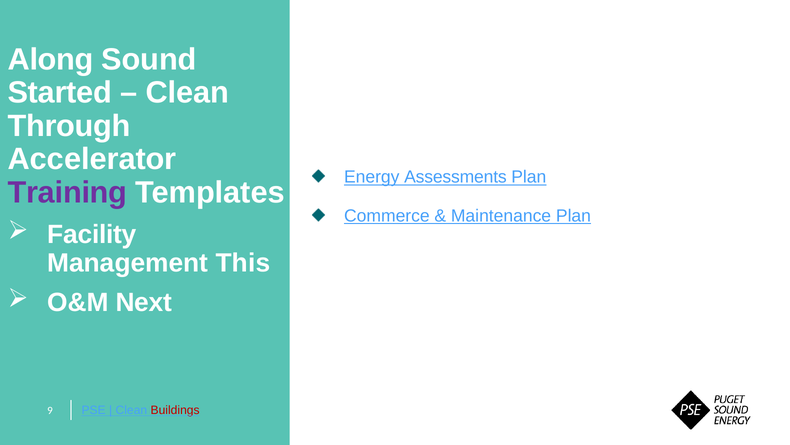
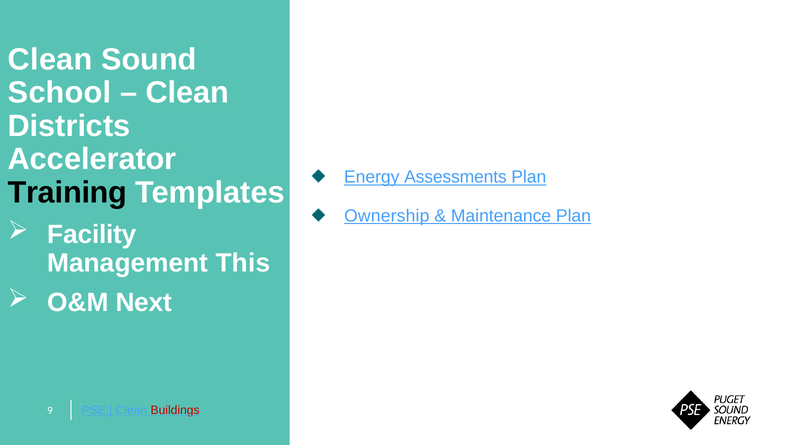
Along at (50, 59): Along -> Clean
Started: Started -> School
Through: Through -> Districts
Training colour: purple -> black
Commerce: Commerce -> Ownership
